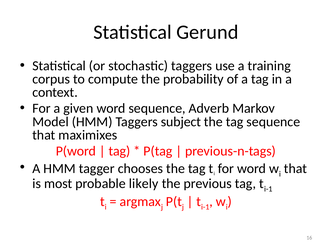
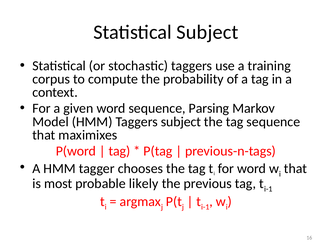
Statistical Gerund: Gerund -> Subject
Adverb: Adverb -> Parsing
